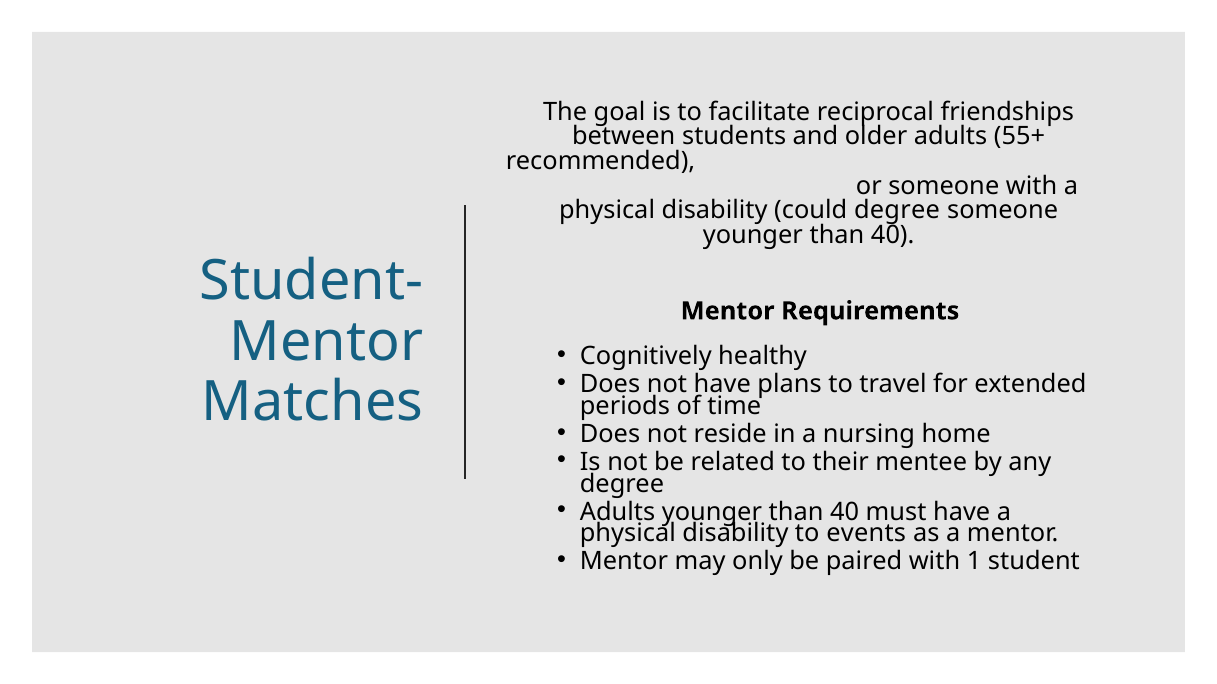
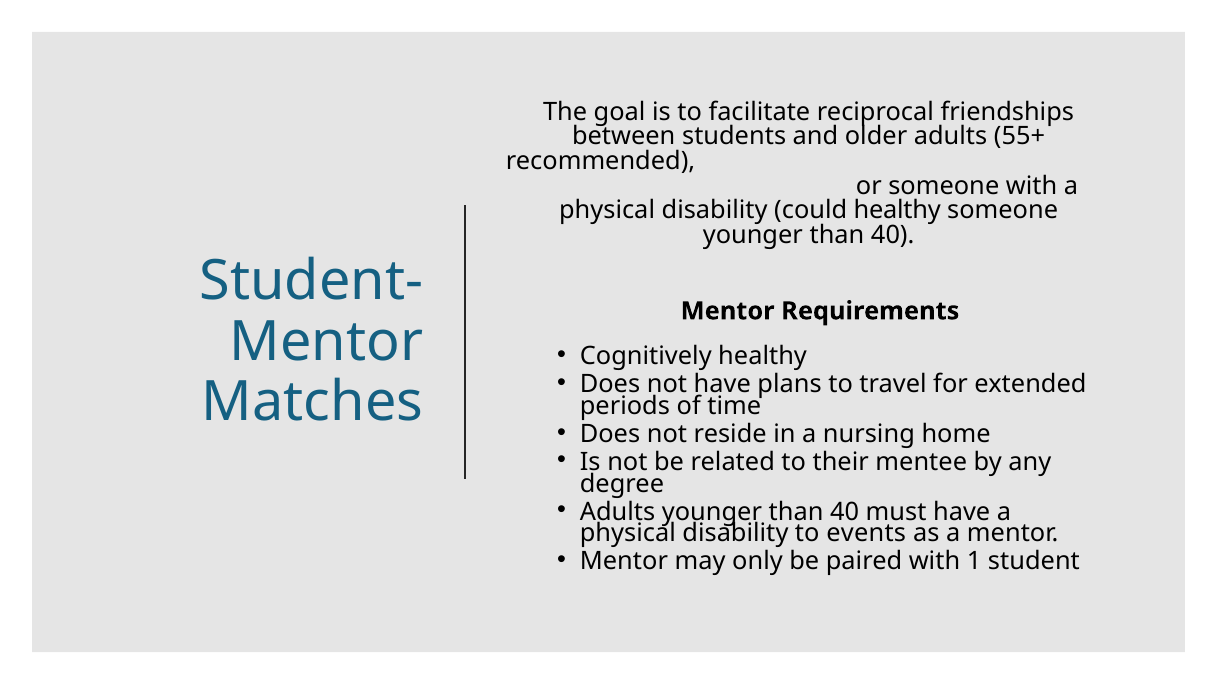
could degree: degree -> healthy
